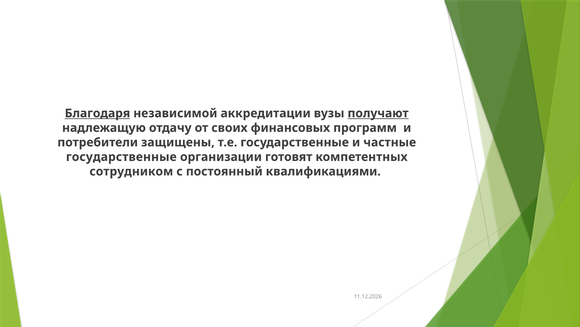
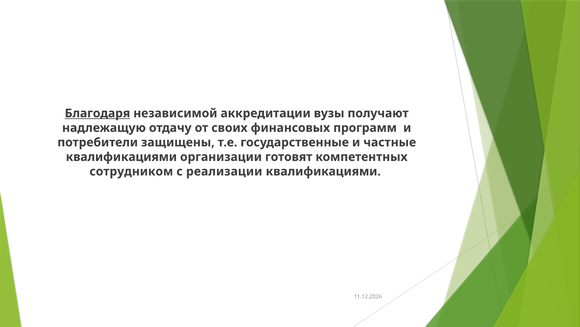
получают underline: present -> none
государственные at (121, 157): государственные -> квалификациями
постоянный: постоянный -> реализации
